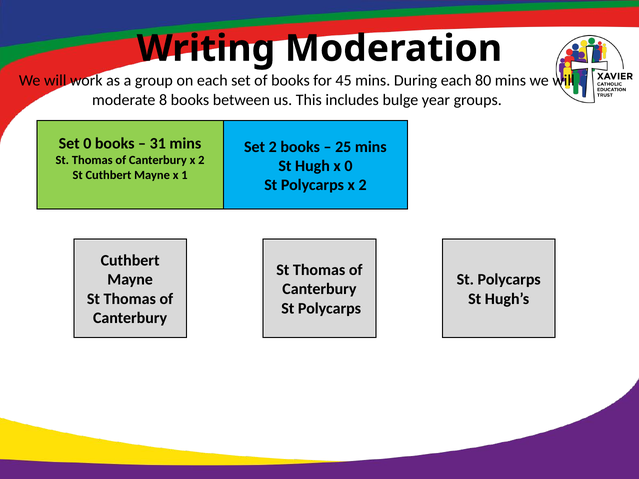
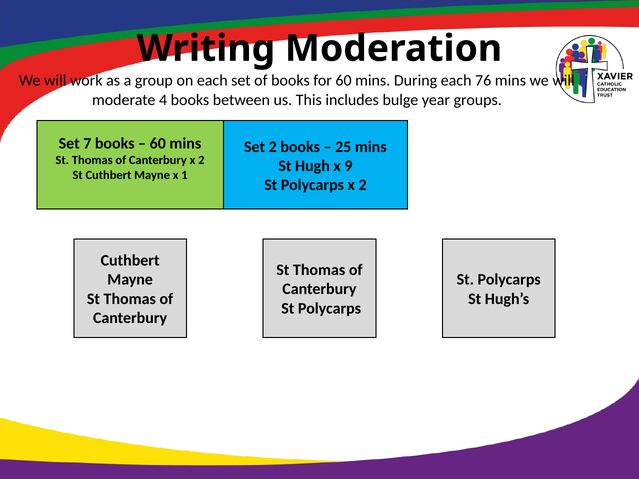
for 45: 45 -> 60
80: 80 -> 76
8: 8 -> 4
Set 0: 0 -> 7
31 at (158, 144): 31 -> 60
x 0: 0 -> 9
